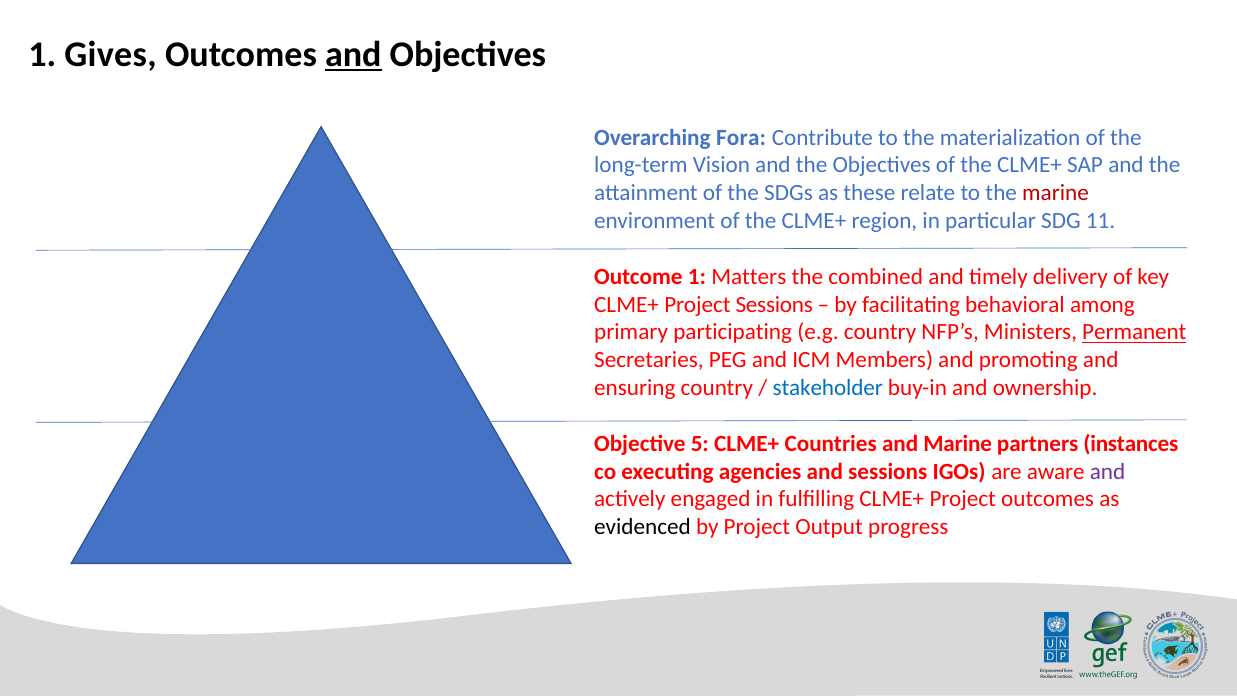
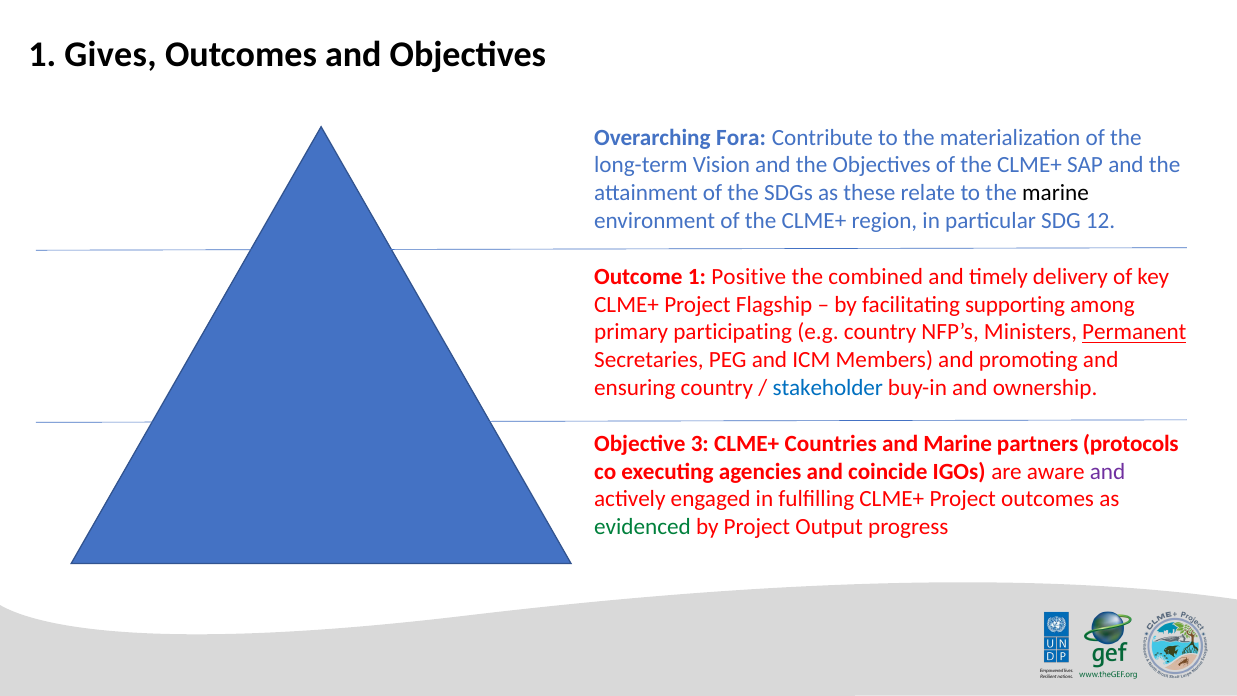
and at (353, 54) underline: present -> none
marine at (1056, 193) colour: red -> black
11: 11 -> 12
Matters: Matters -> Positive
Project Sessions: Sessions -> Flagship
behavioral: behavioral -> supporting
5: 5 -> 3
instances: instances -> protocols
and sessions: sessions -> coincide
evidenced colour: black -> green
